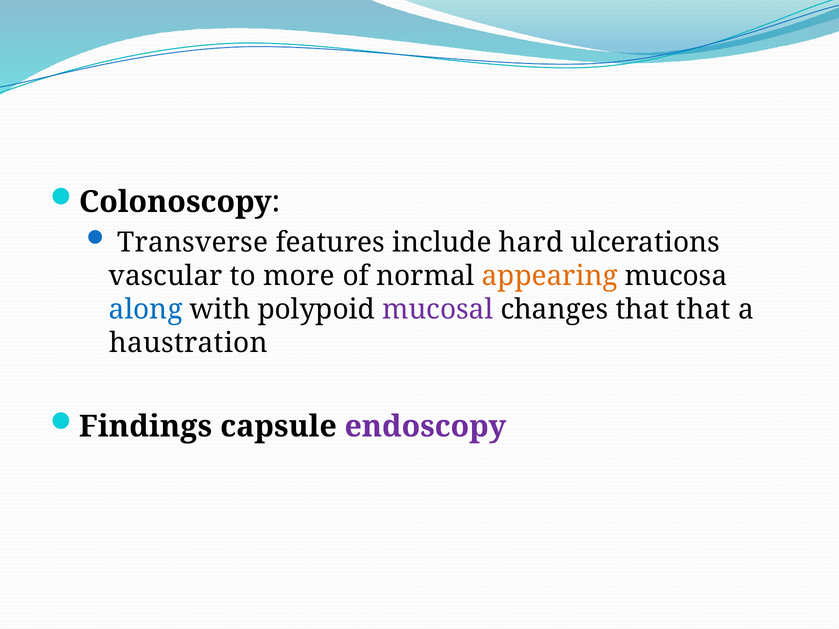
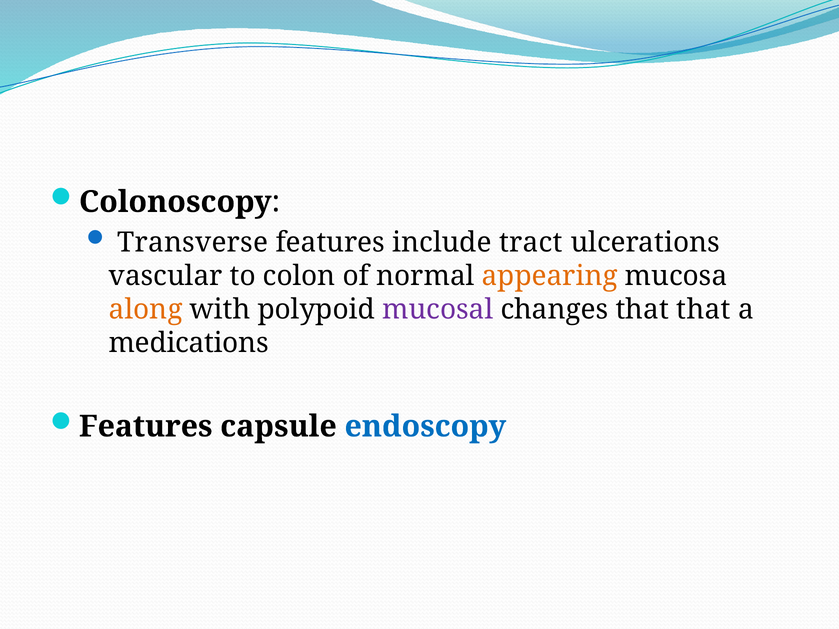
hard: hard -> tract
more: more -> colon
along colour: blue -> orange
haustration: haustration -> medications
Findings at (146, 427): Findings -> Features
endoscopy colour: purple -> blue
